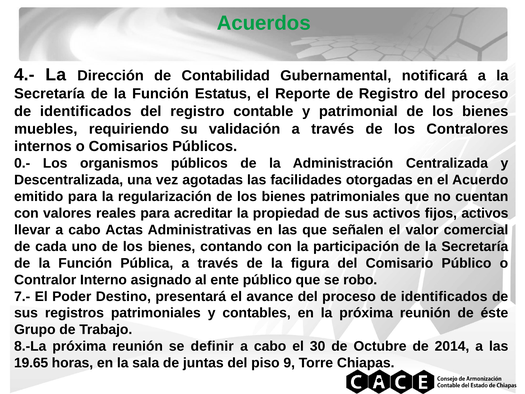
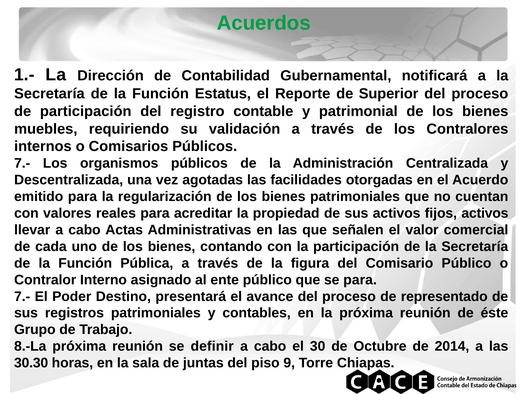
4.-: 4.- -> 1.-
de Registro: Registro -> Superior
identificados at (86, 111): identificados -> participación
0.- at (22, 163): 0.- -> 7.-
se robo: robo -> para
identificados at (444, 296): identificados -> representado
19.65: 19.65 -> 30.30
